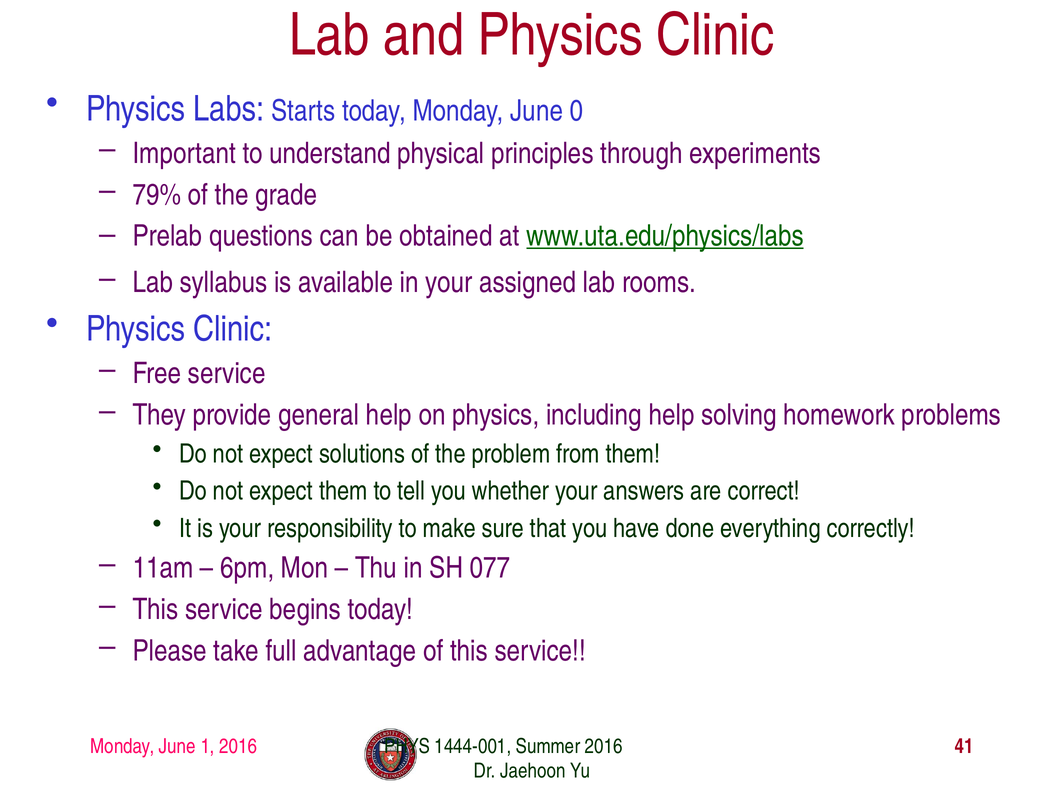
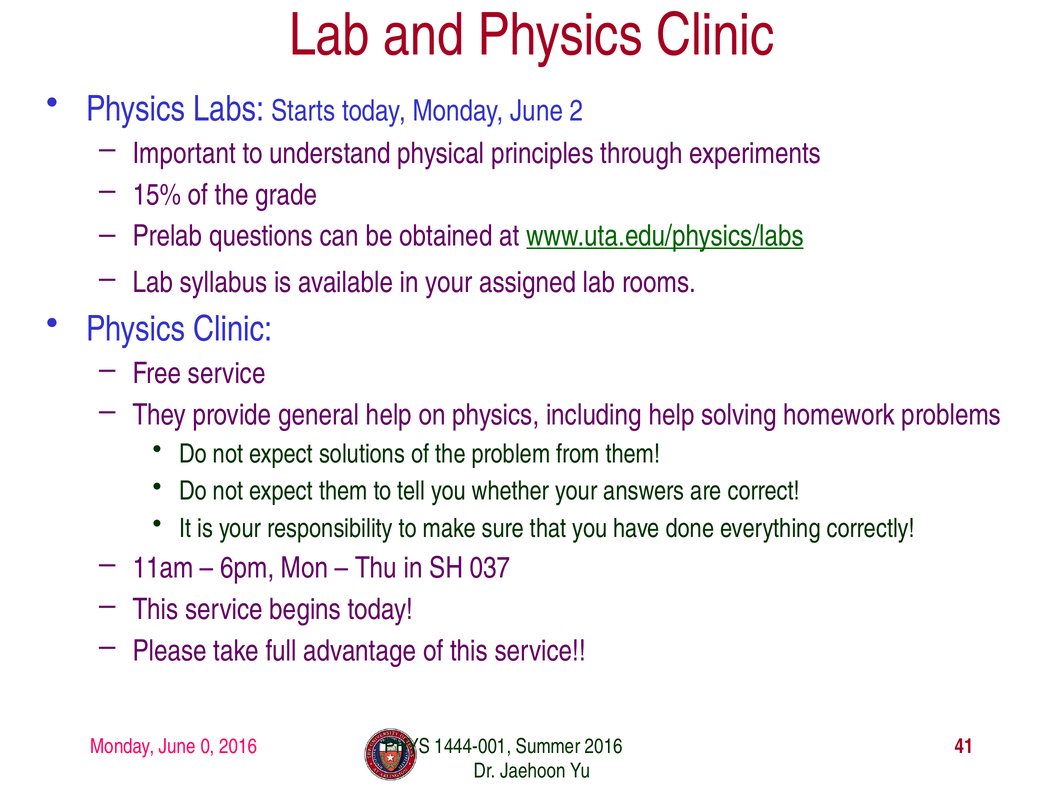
0: 0 -> 2
79%: 79% -> 15%
077: 077 -> 037
1: 1 -> 0
